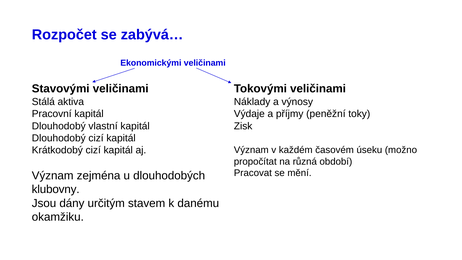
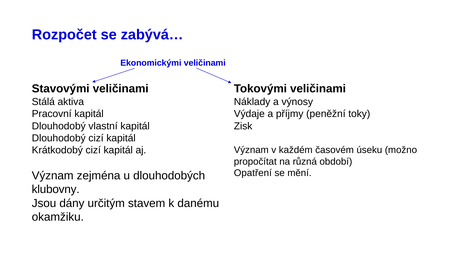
Pracovat: Pracovat -> Opatření
